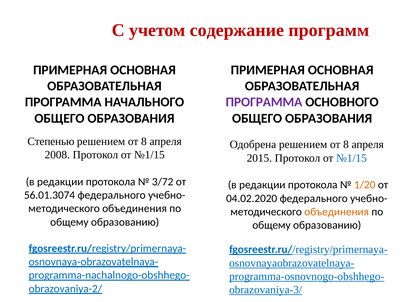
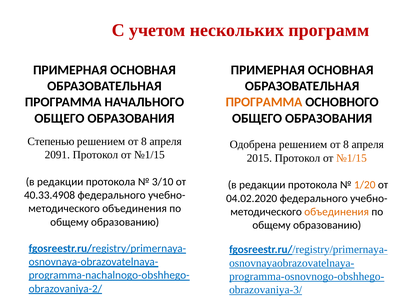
содержание: содержание -> нескольких
ПРОГРАММА at (264, 102) colour: purple -> orange
2008: 2008 -> 2091
№1/15 at (351, 158) colour: blue -> orange
3/72: 3/72 -> 3/10
56.01.3074: 56.01.3074 -> 40.33.4908
